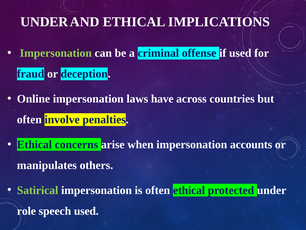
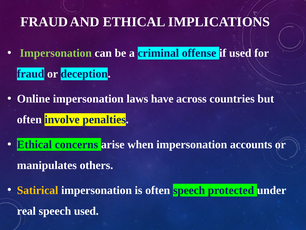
UNDER at (44, 22): UNDER -> FRAUD
Satirical colour: light green -> yellow
often ethical: ethical -> speech
role: role -> real
